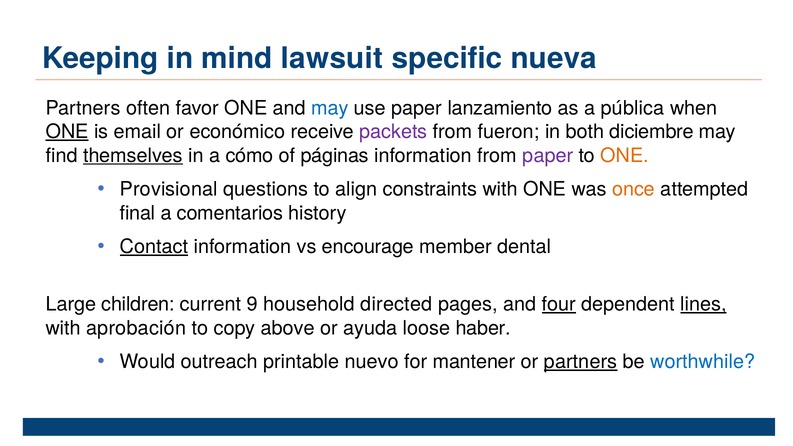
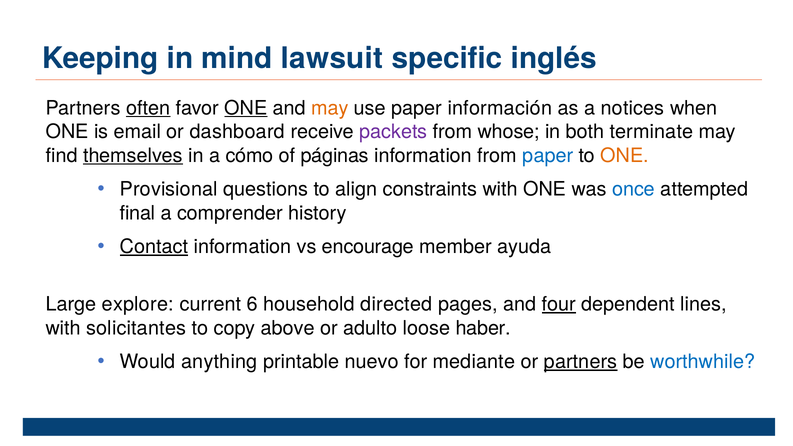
nueva: nueva -> inglés
often underline: none -> present
ONE at (246, 108) underline: none -> present
may at (330, 108) colour: blue -> orange
lanzamiento: lanzamiento -> información
pública: pública -> notices
ONE at (67, 132) underline: present -> none
económico: económico -> dashboard
fueron: fueron -> whose
diciembre: diciembre -> terminate
paper at (548, 156) colour: purple -> blue
once colour: orange -> blue
comentarios: comentarios -> comprender
dental: dental -> ayuda
children: children -> explore
9: 9 -> 6
lines underline: present -> none
aprobación: aprobación -> solicitantes
ayuda: ayuda -> adulto
outreach: outreach -> anything
mantener: mantener -> mediante
